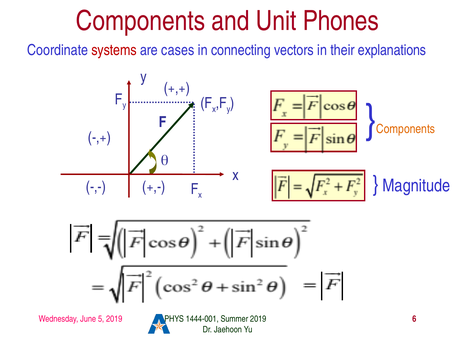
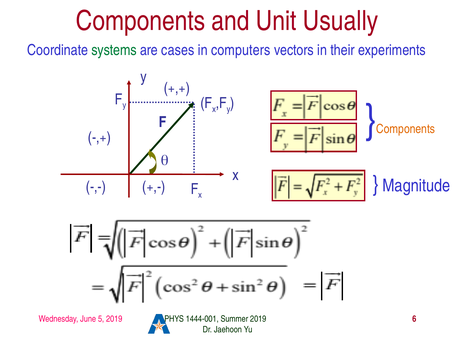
Phones: Phones -> Usually
systems colour: red -> green
connecting: connecting -> computers
explanations: explanations -> experiments
